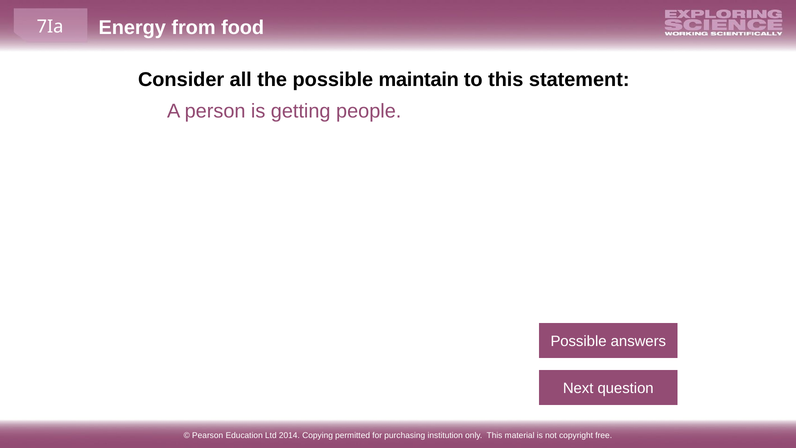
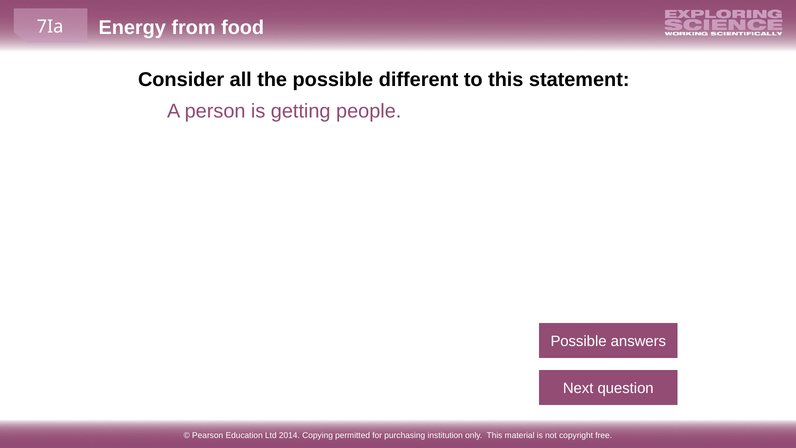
maintain: maintain -> different
